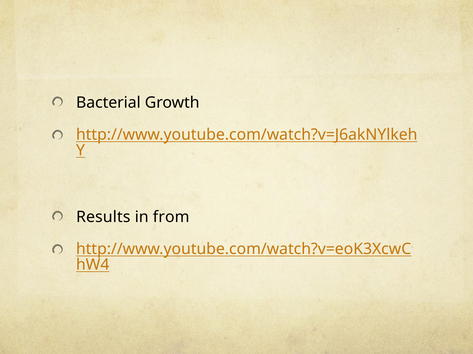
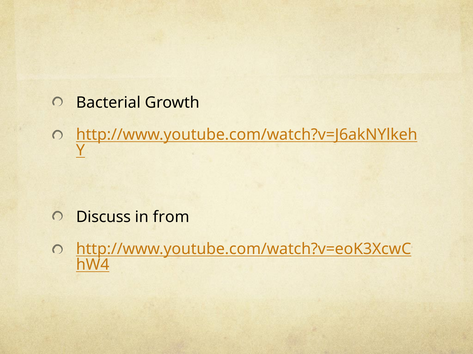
Results: Results -> Discuss
